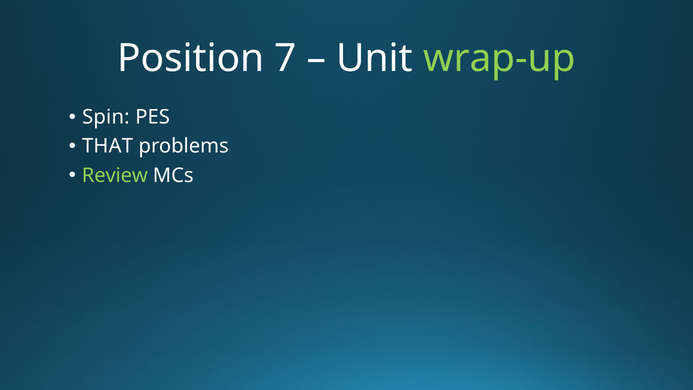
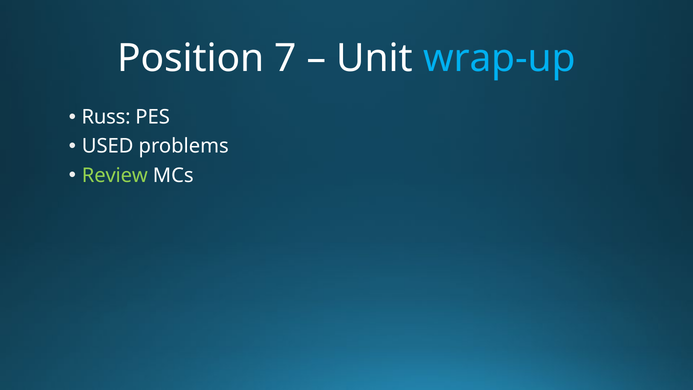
wrap-up colour: light green -> light blue
Spin: Spin -> Russ
THAT: THAT -> USED
